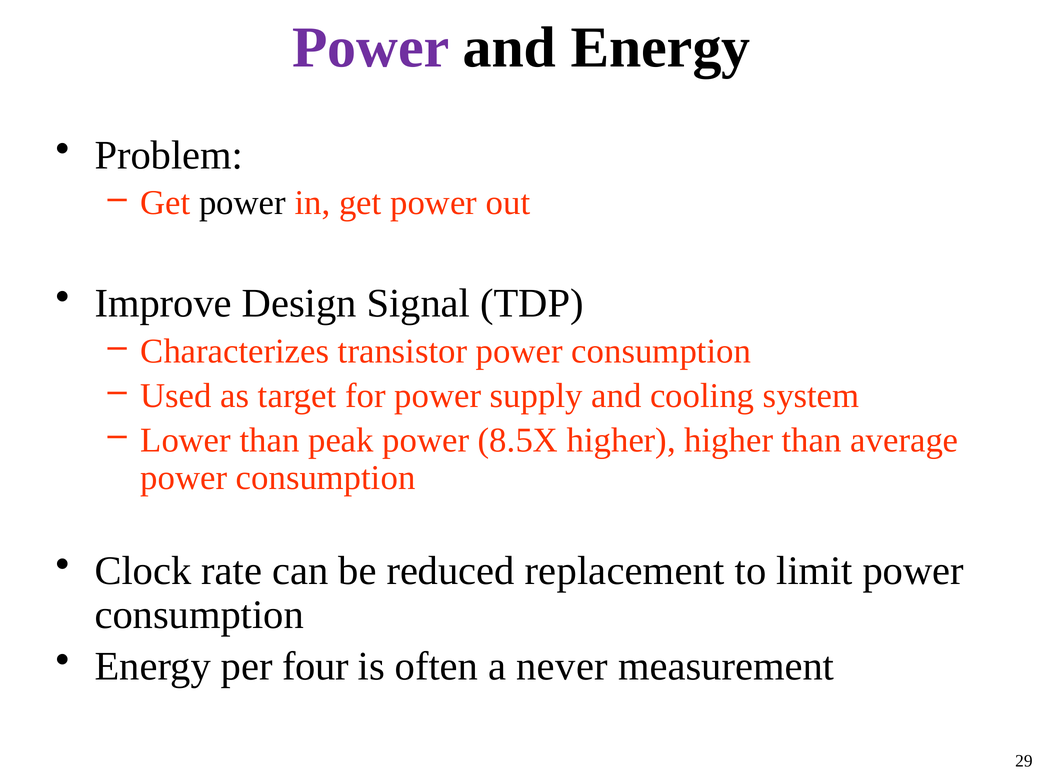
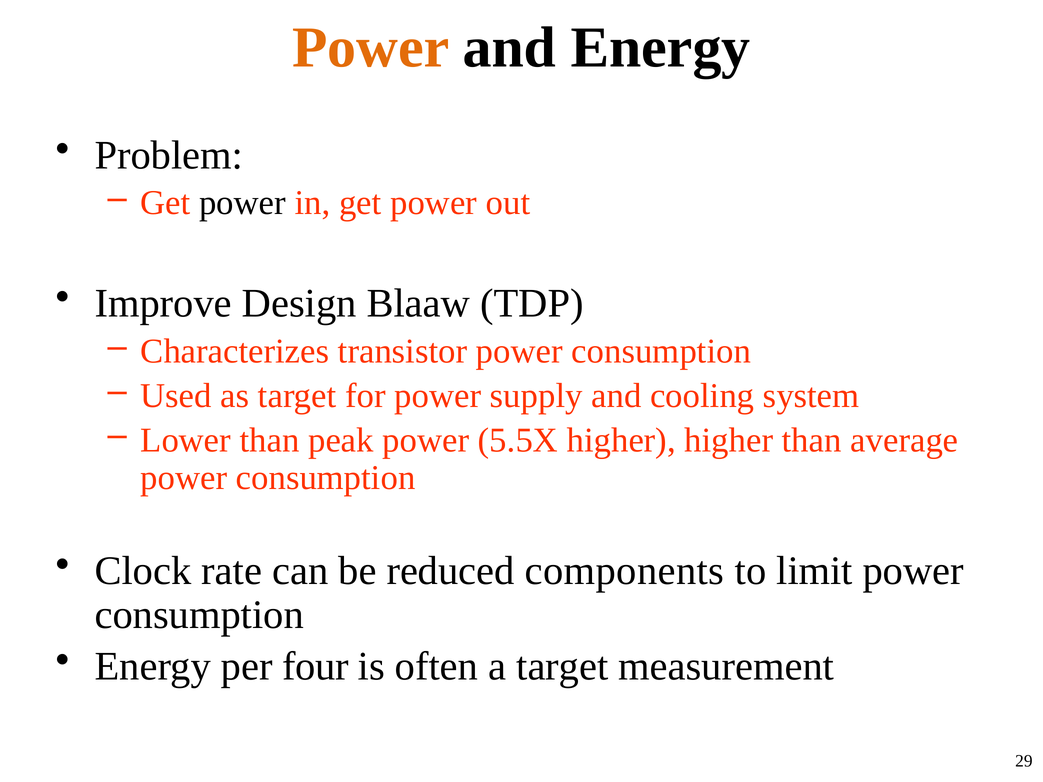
Power at (371, 48) colour: purple -> orange
Signal: Signal -> Blaaw
8.5X: 8.5X -> 5.5X
replacement: replacement -> components
a never: never -> target
